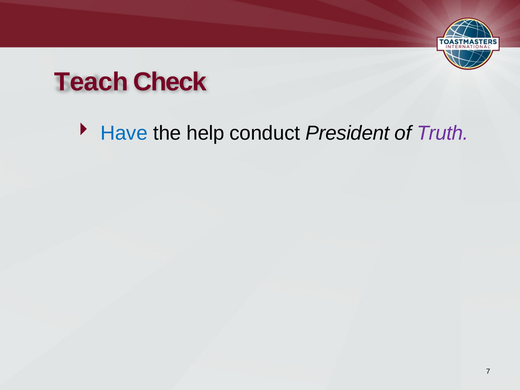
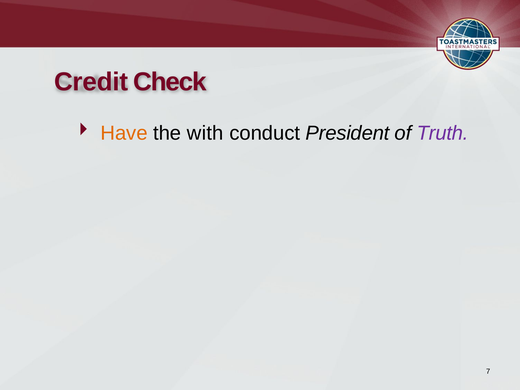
Teach: Teach -> Credit
Have colour: blue -> orange
help: help -> with
